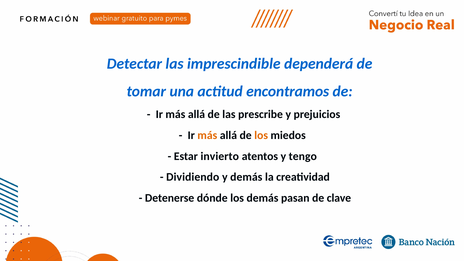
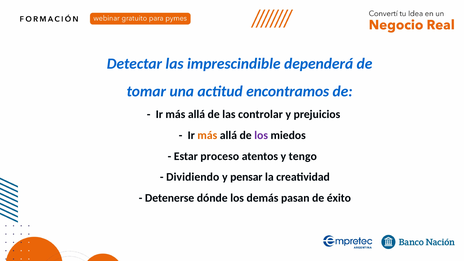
prescribe: prescribe -> controlar
los at (261, 135) colour: orange -> purple
invierto: invierto -> proceso
y demás: demás -> pensar
clave: clave -> éxito
